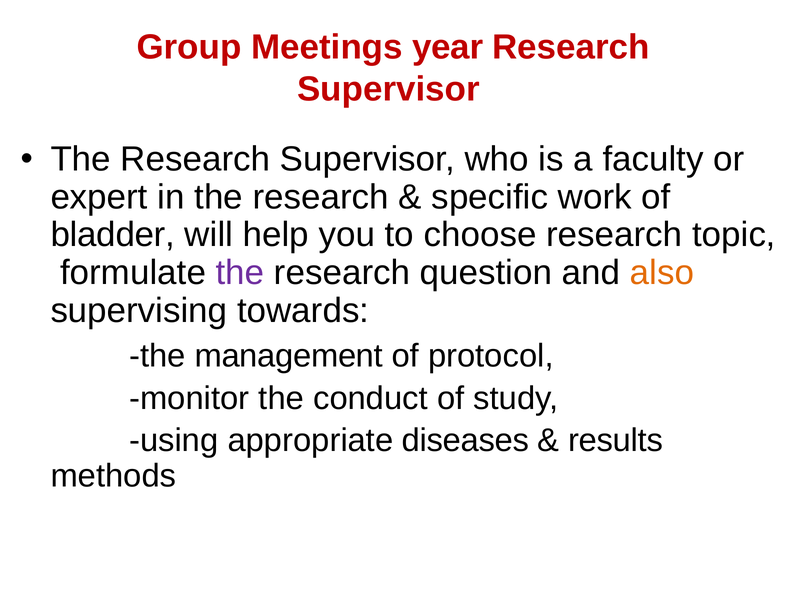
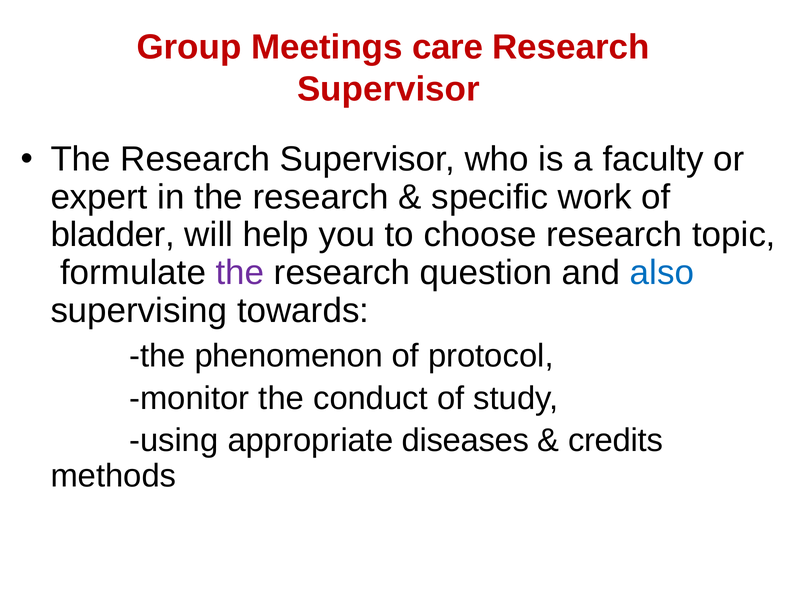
year: year -> care
also colour: orange -> blue
management: management -> phenomenon
results: results -> credits
